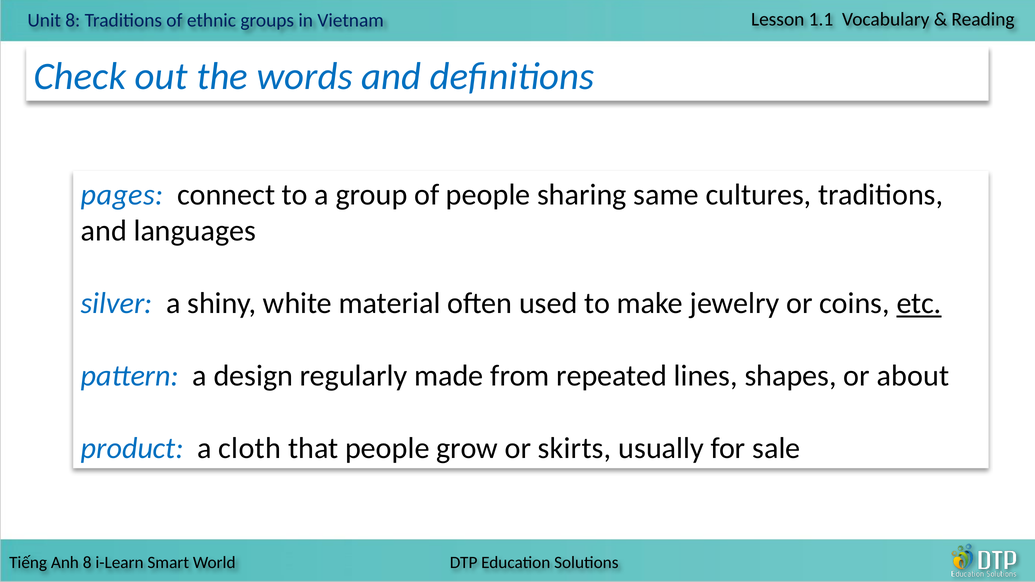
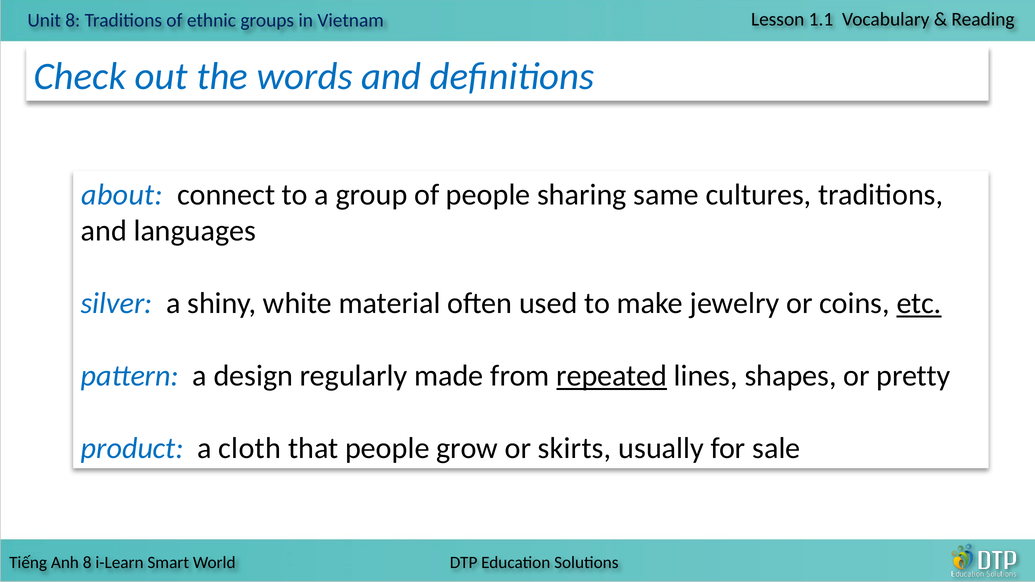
pages: pages -> about
repeated underline: none -> present
about: about -> pretty
